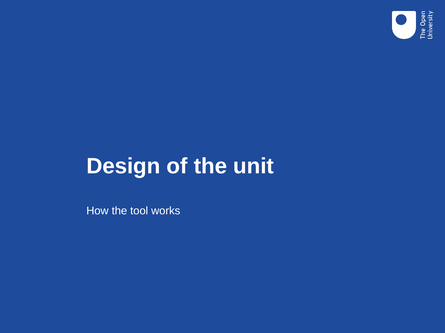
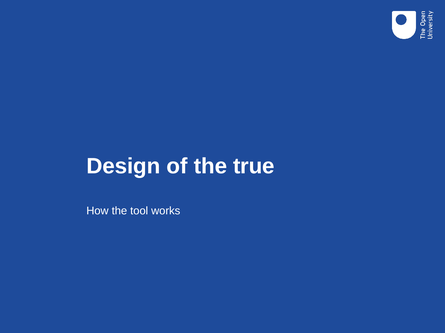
unit: unit -> true
